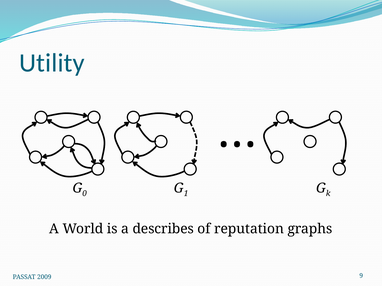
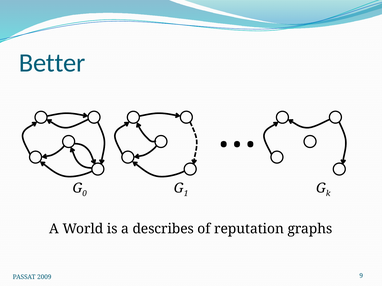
Utility: Utility -> Better
